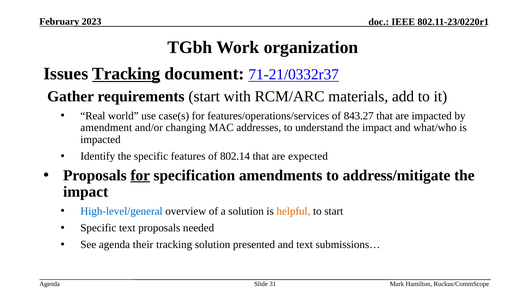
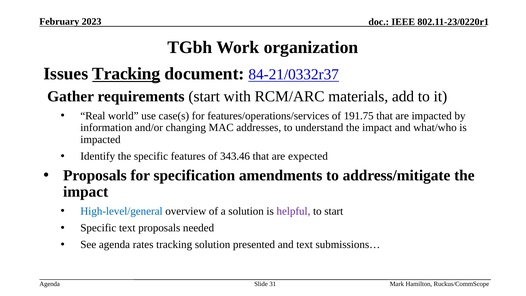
71-21/0332r37: 71-21/0332r37 -> 84-21/0332r37
843.27: 843.27 -> 191.75
amendment: amendment -> information
802.14: 802.14 -> 343.46
for at (140, 175) underline: present -> none
helpful colour: orange -> purple
their: their -> rates
